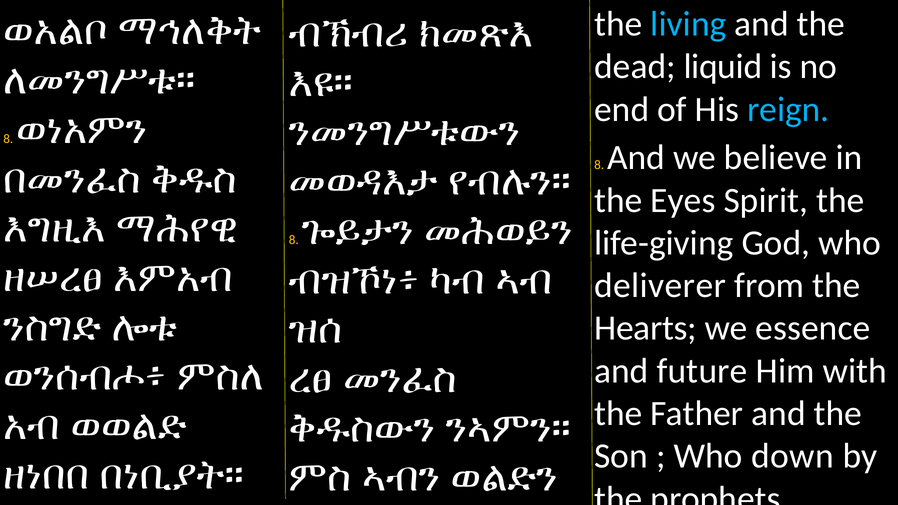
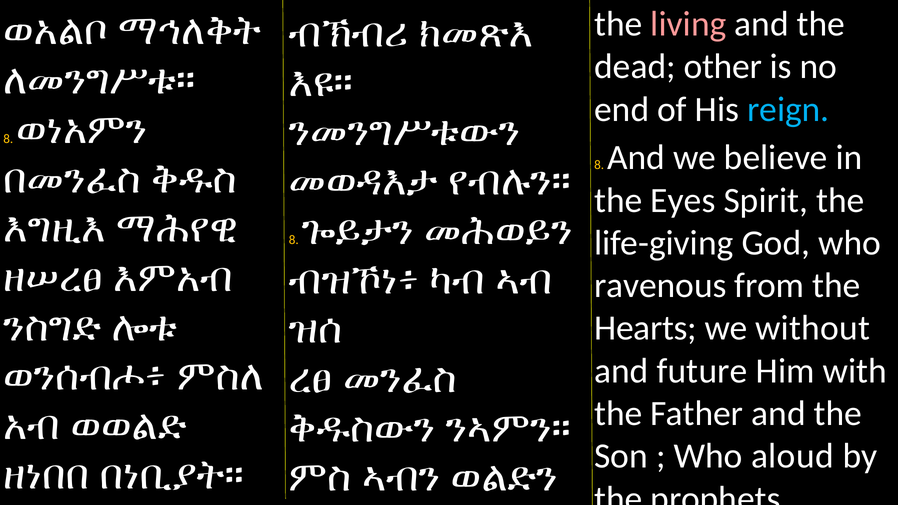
living colour: light blue -> pink
liquid: liquid -> other
deliverer: deliverer -> ravenous
essence: essence -> without
down: down -> aloud
